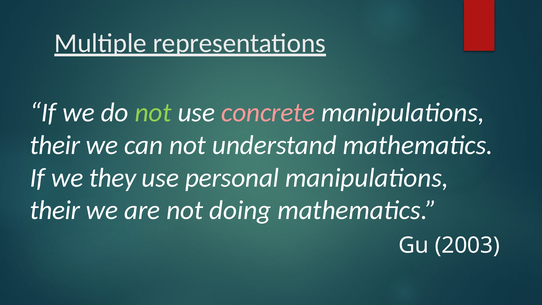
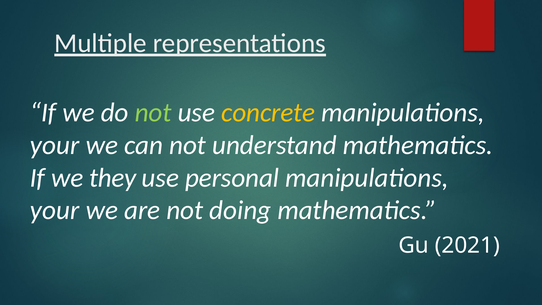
concrete colour: pink -> yellow
their at (55, 145): their -> your
their at (55, 210): their -> your
2003: 2003 -> 2021
